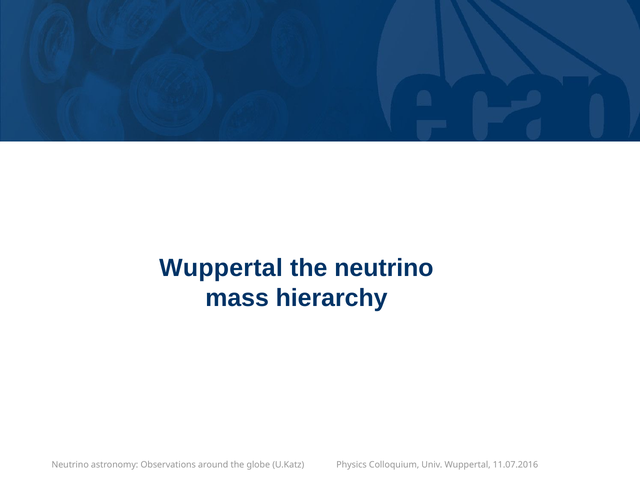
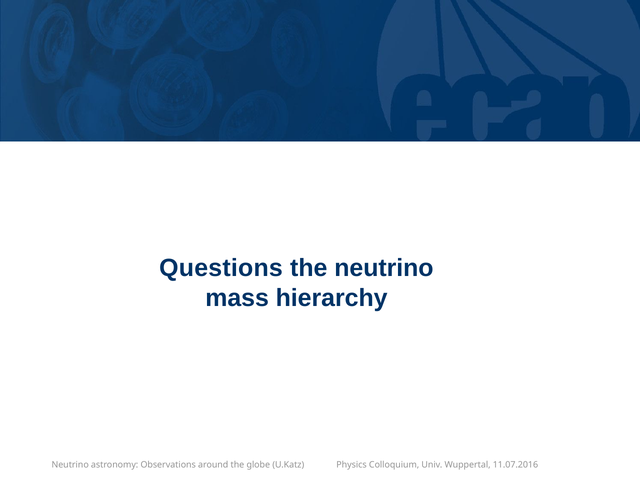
Wuppertal at (221, 268): Wuppertal -> Questions
